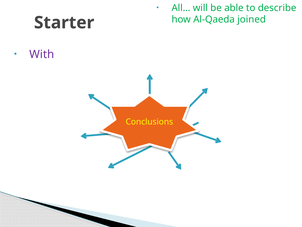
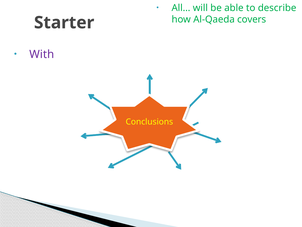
joined: joined -> covers
